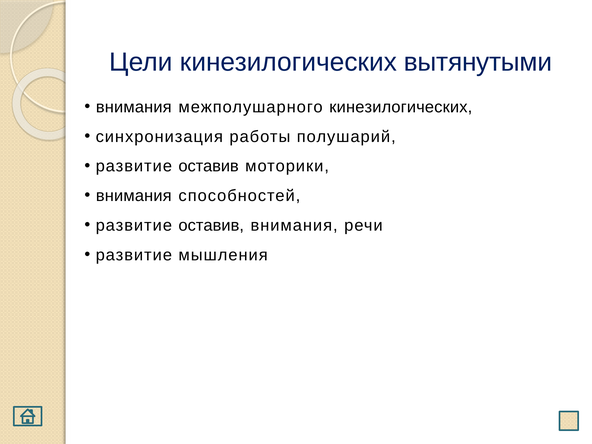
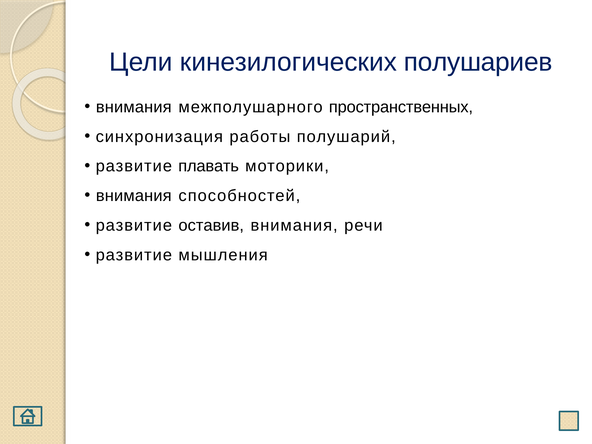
вытянутыми: вытянутыми -> полушариев
межполушарного кинезилогических: кинезилогических -> пространственных
оставив at (209, 166): оставив -> плавать
